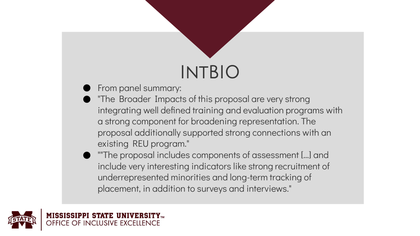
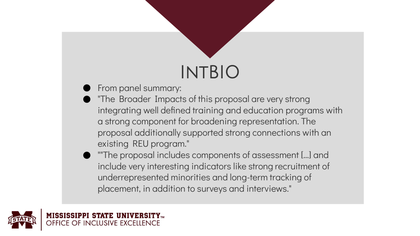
evaluation: evaluation -> education
